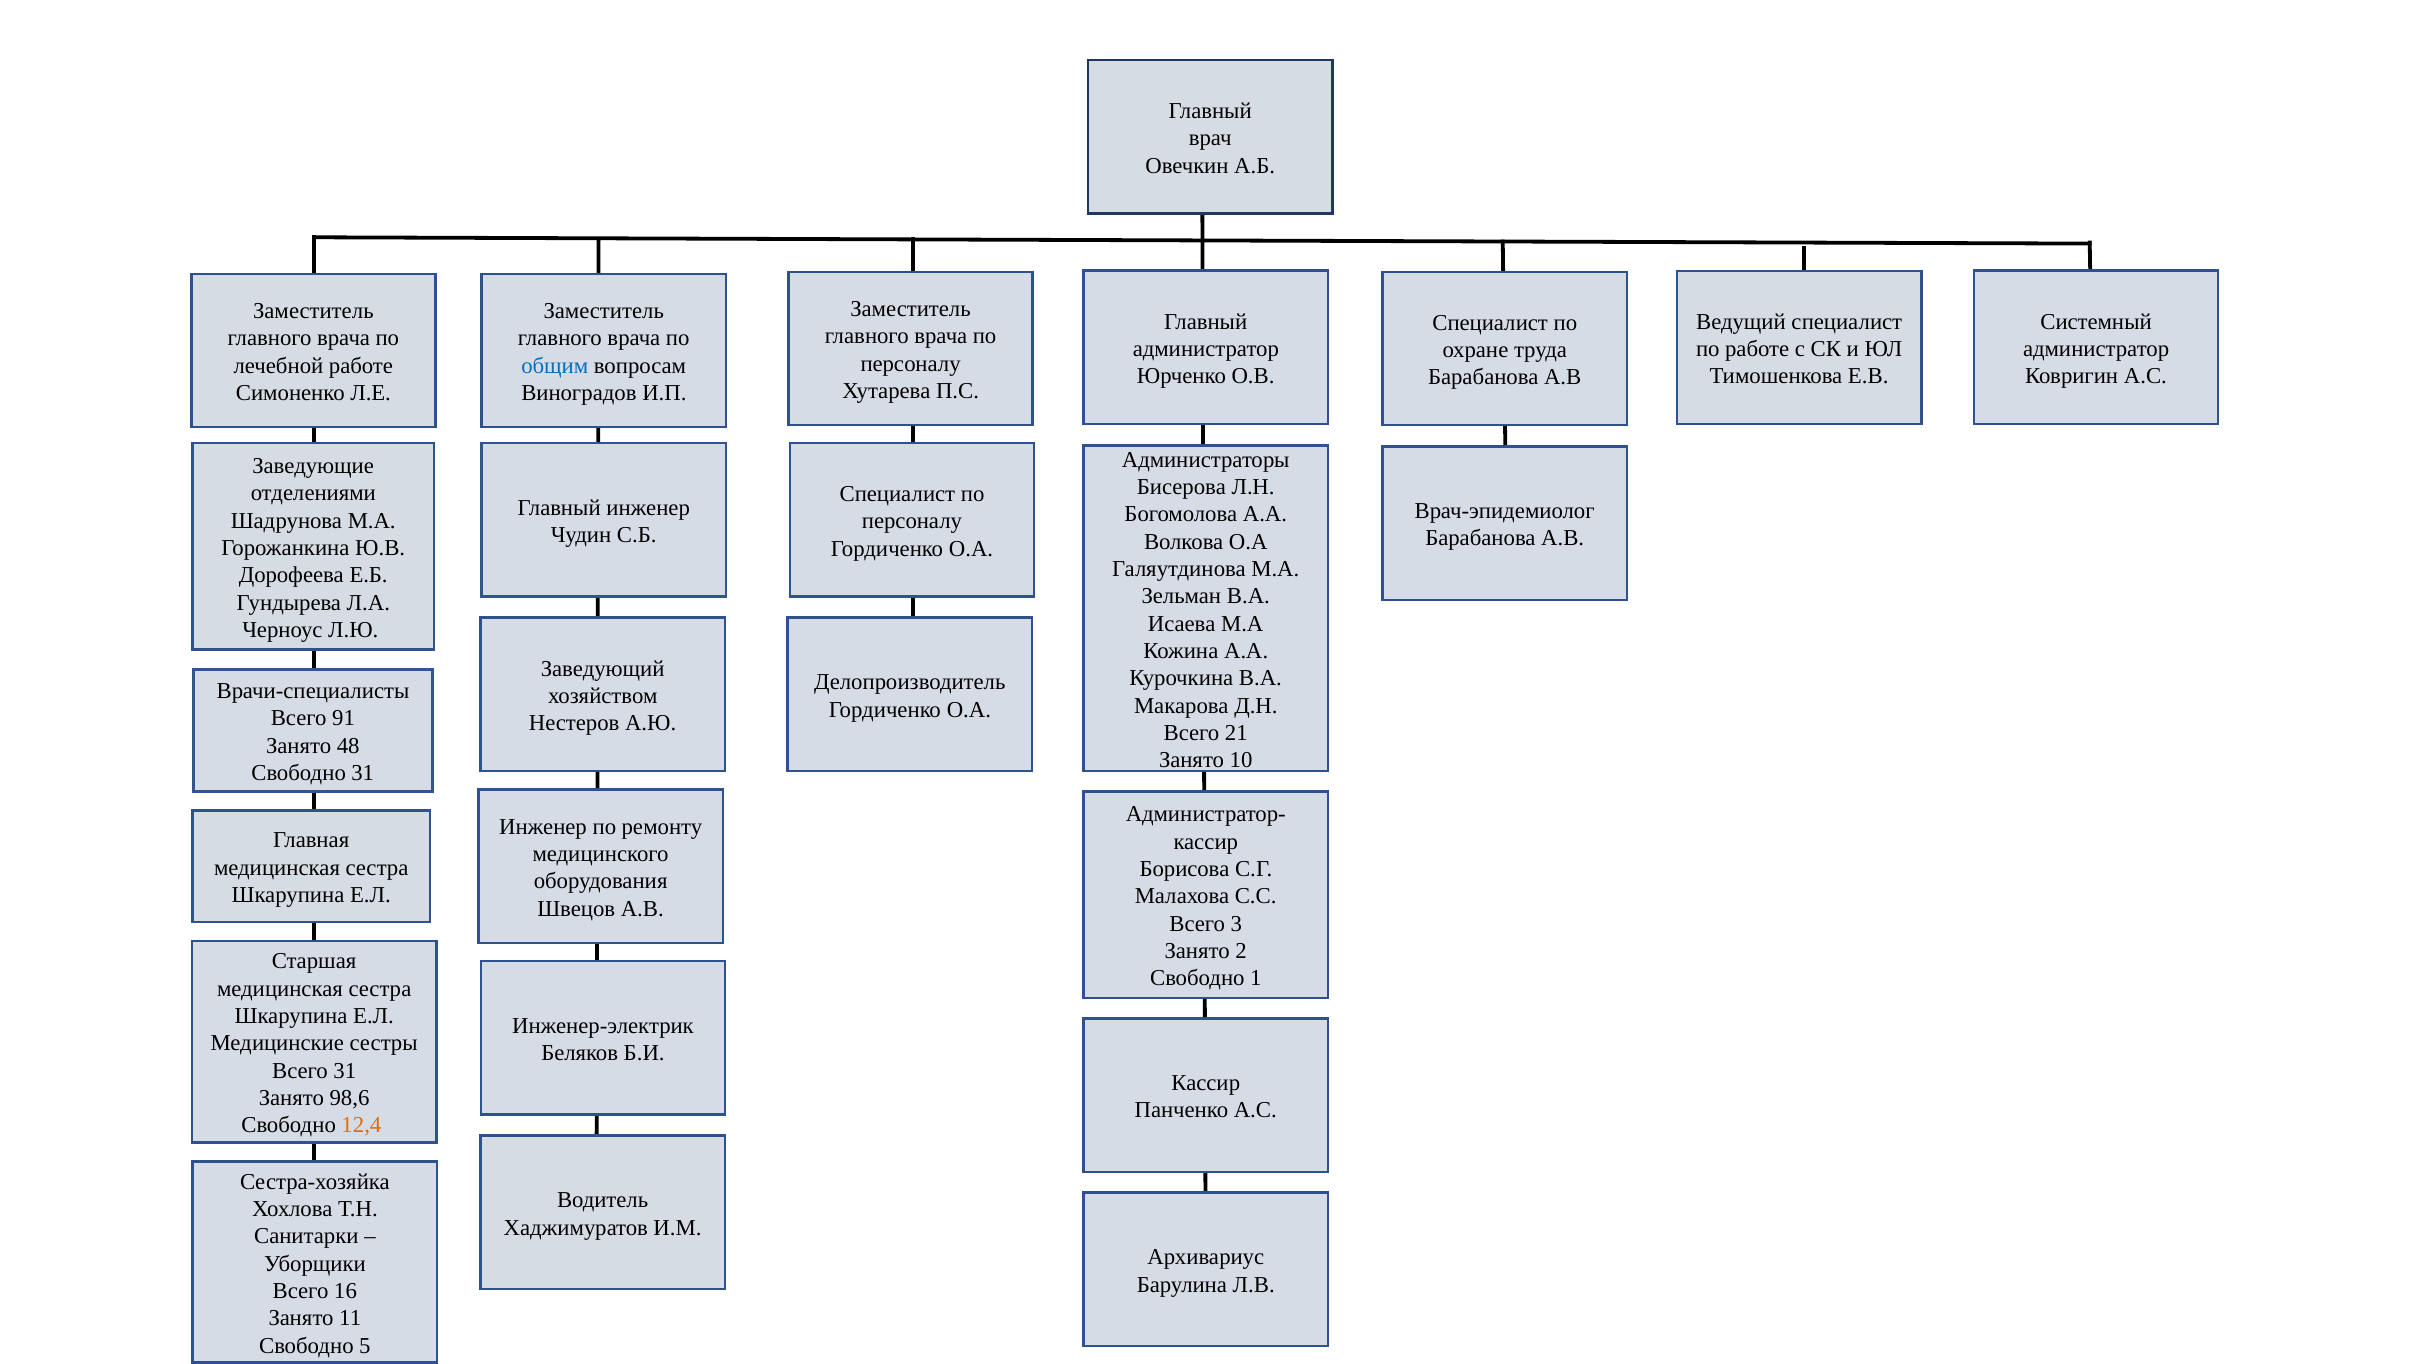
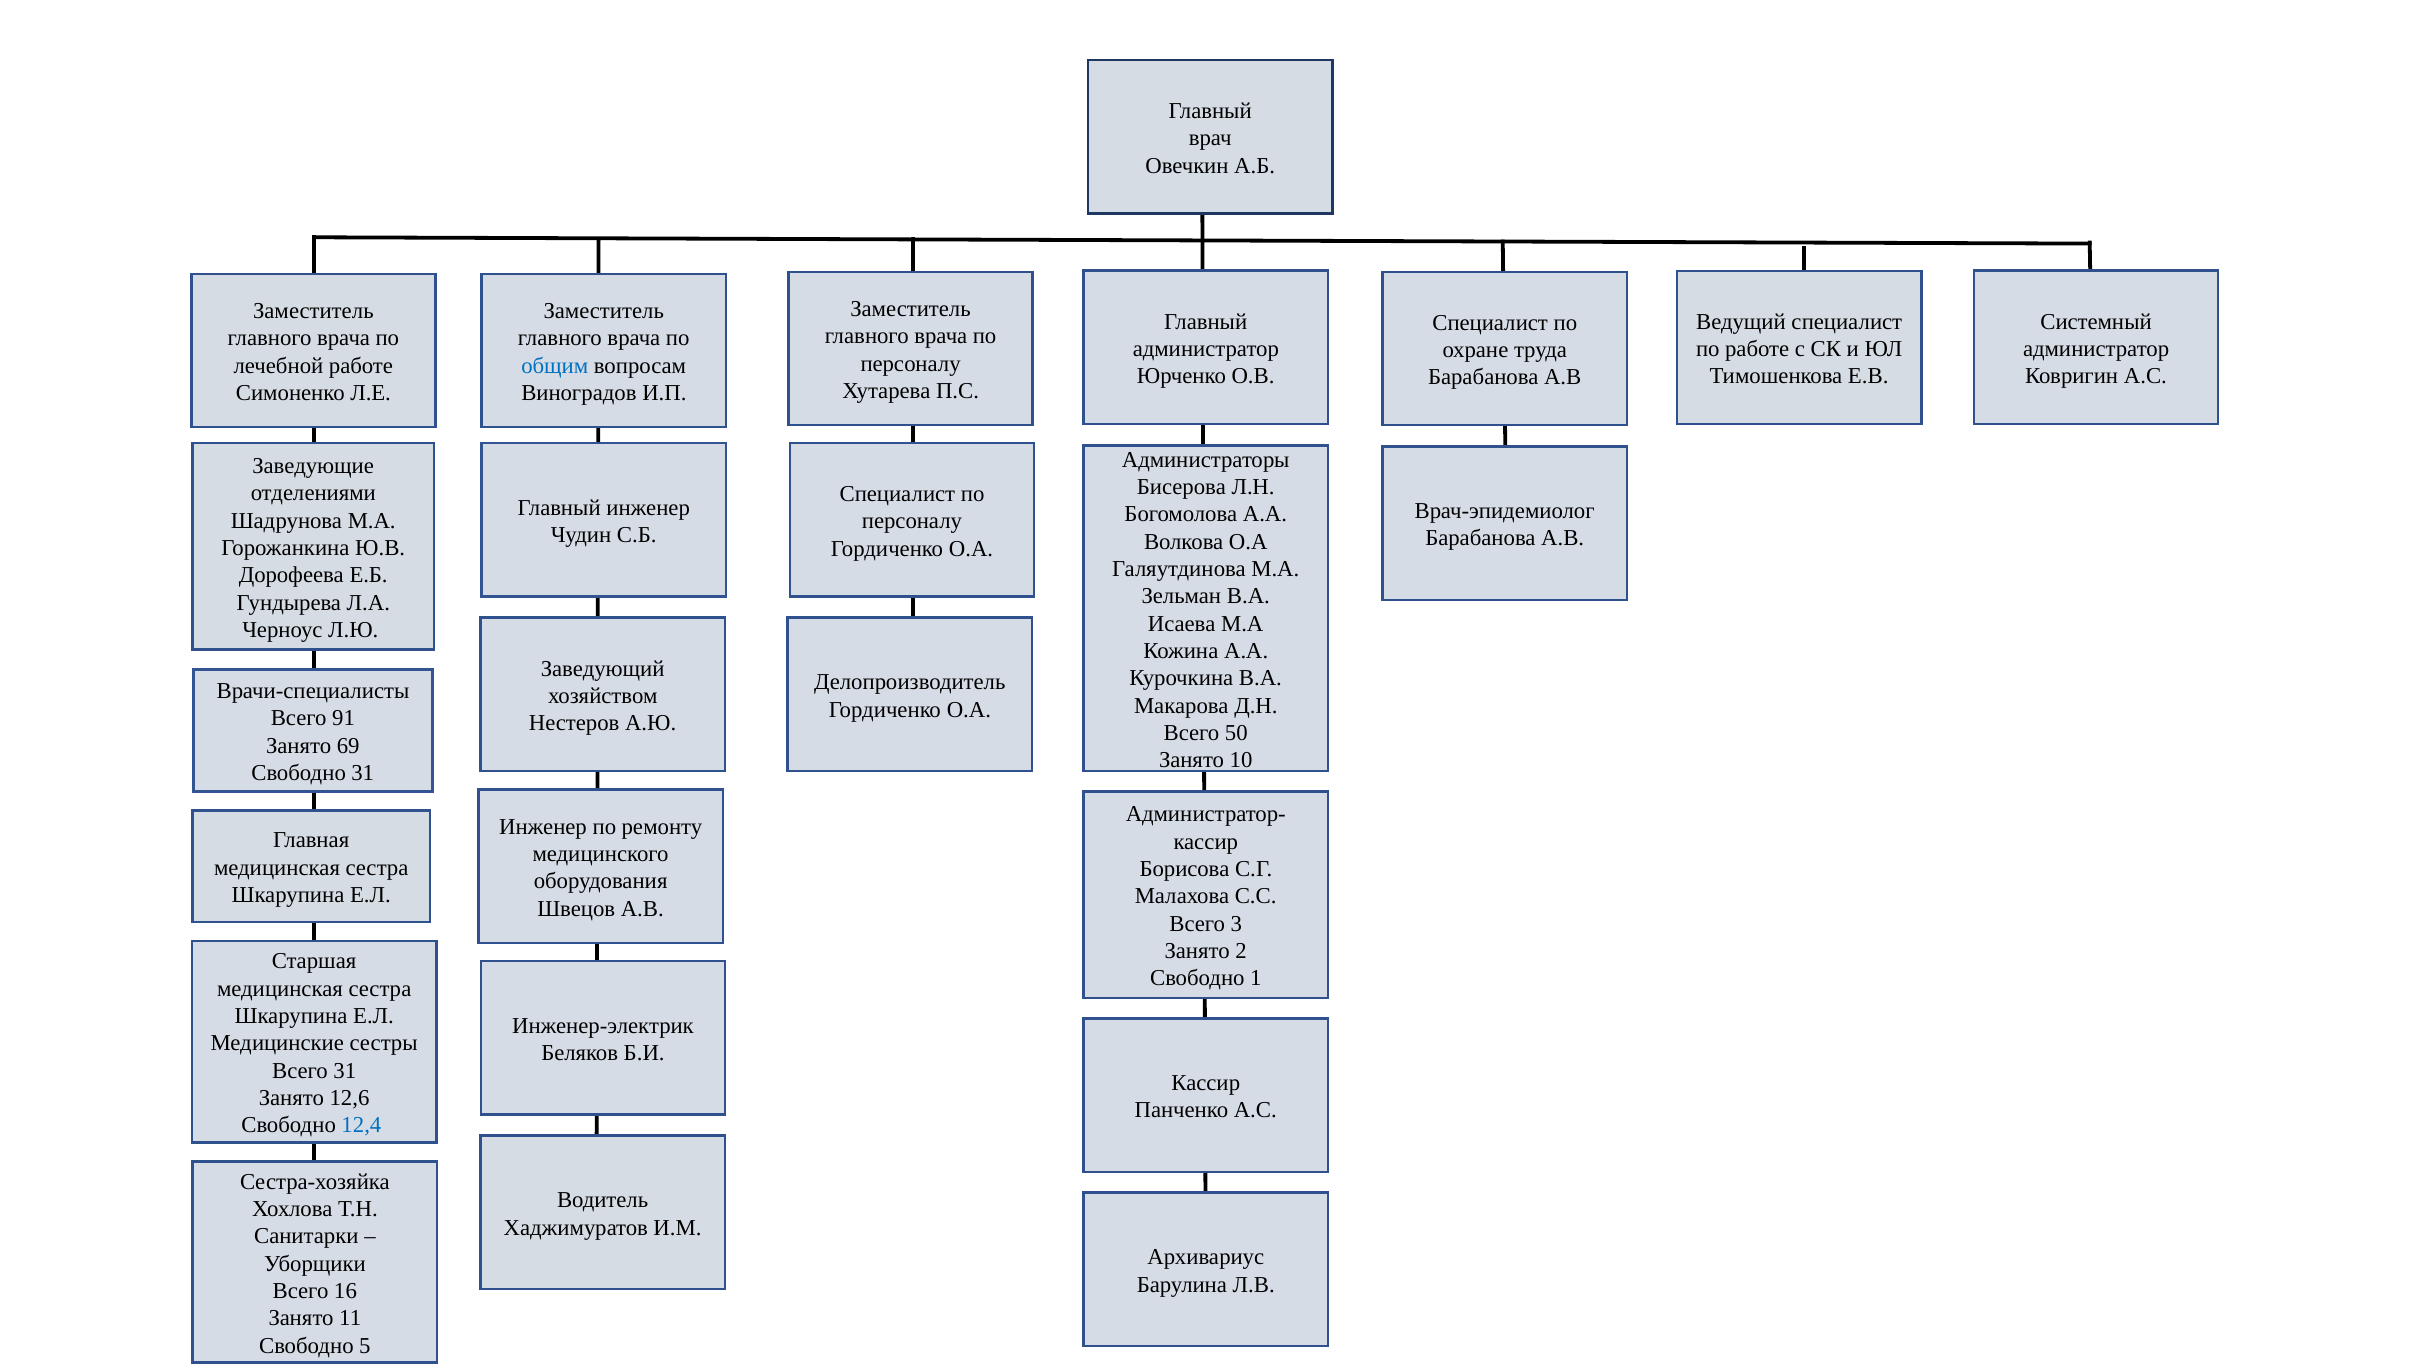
21: 21 -> 50
48: 48 -> 69
98,6: 98,6 -> 12,6
12,4 colour: orange -> blue
